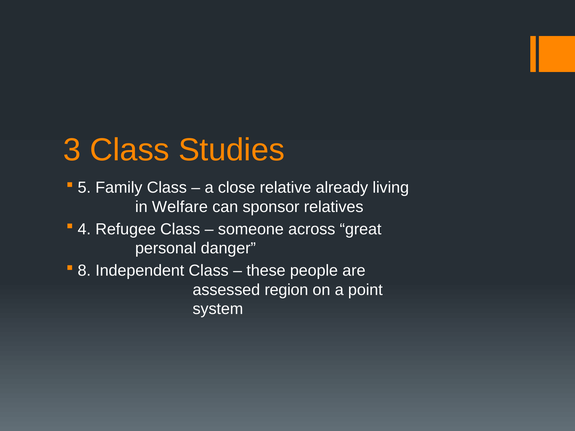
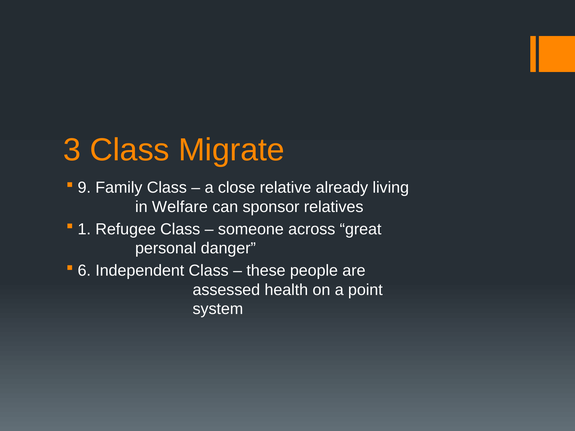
Studies: Studies -> Migrate
5: 5 -> 9
4: 4 -> 1
8: 8 -> 6
region: region -> health
